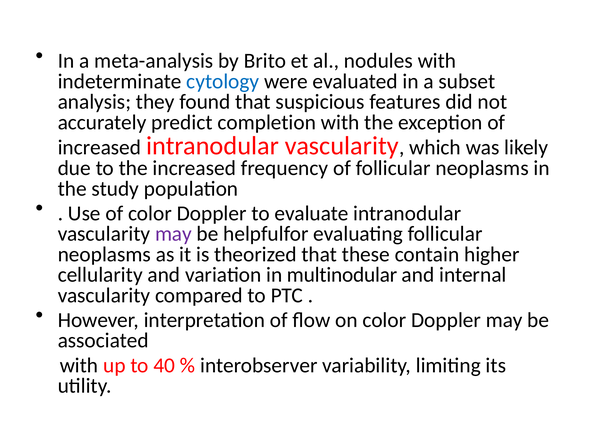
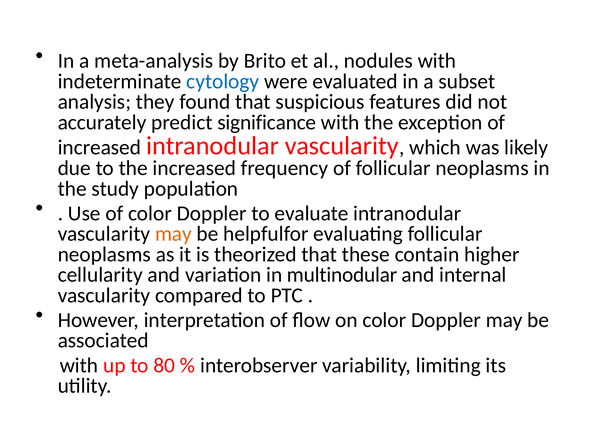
completion: completion -> significance
may at (173, 234) colour: purple -> orange
40: 40 -> 80
